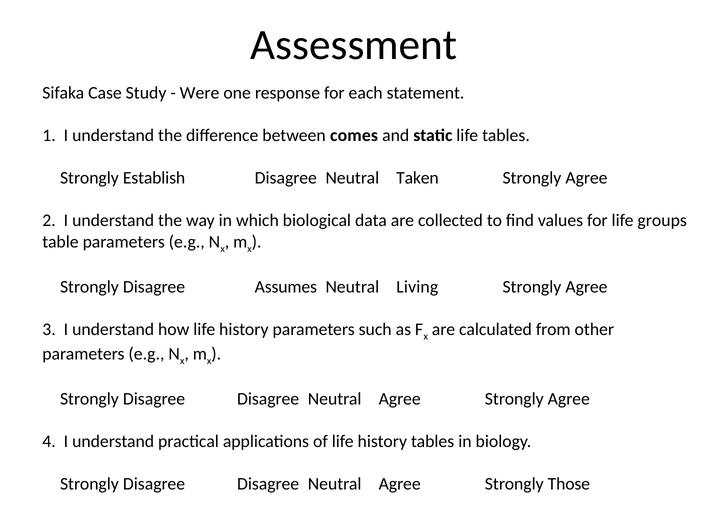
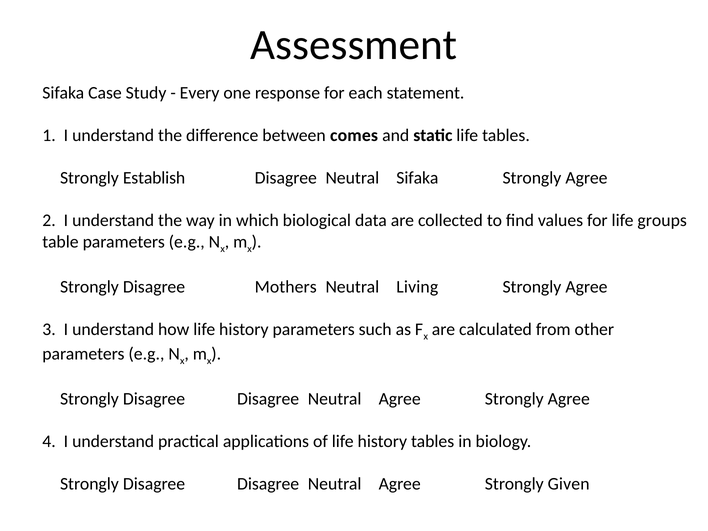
Were: Were -> Every
Neutral Taken: Taken -> Sifaka
Assumes: Assumes -> Mothers
Those: Those -> Given
